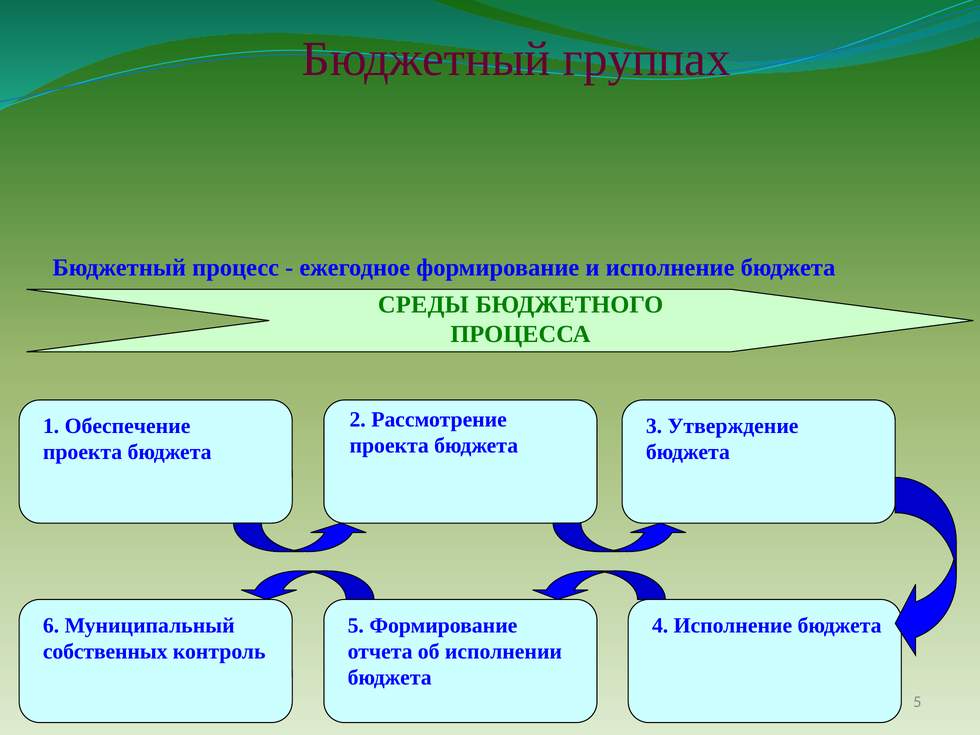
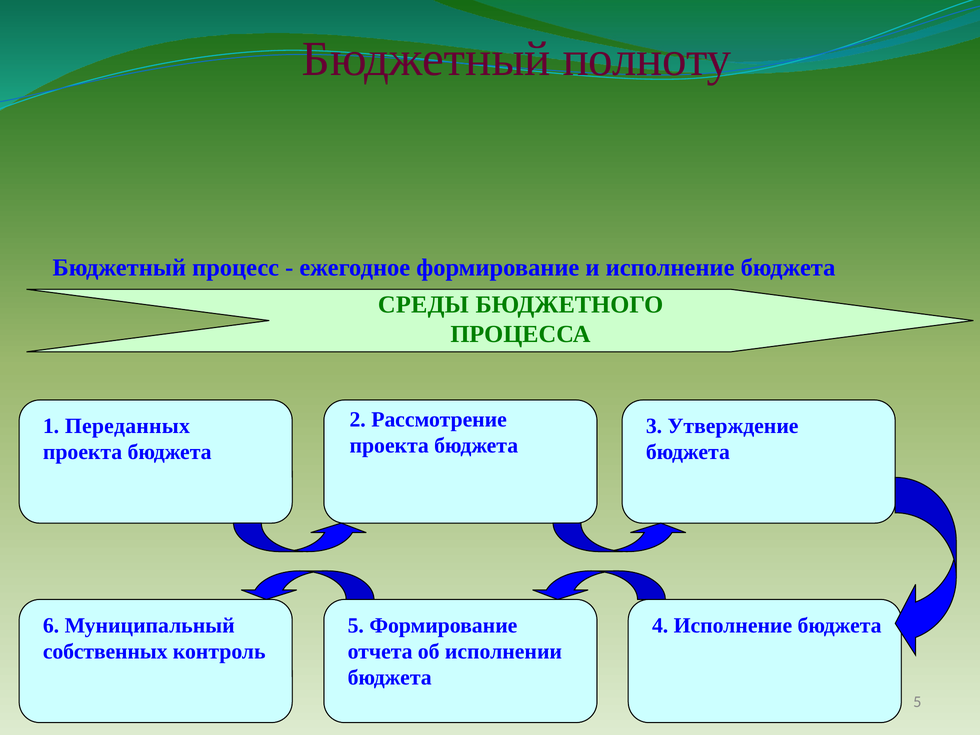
группах: группах -> полноту
Обеспечение: Обеспечение -> Переданных
